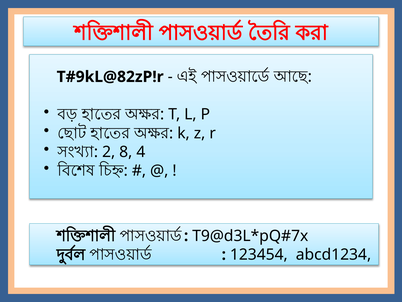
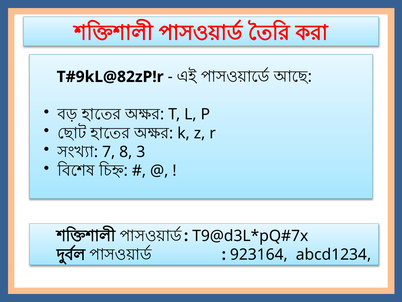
2: 2 -> 7
4: 4 -> 3
123454: 123454 -> 923164
